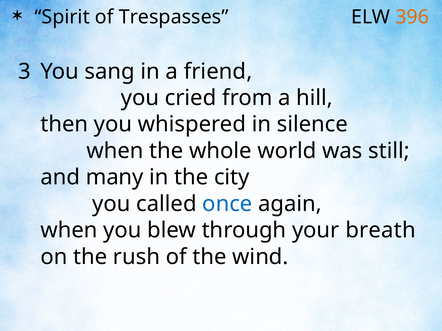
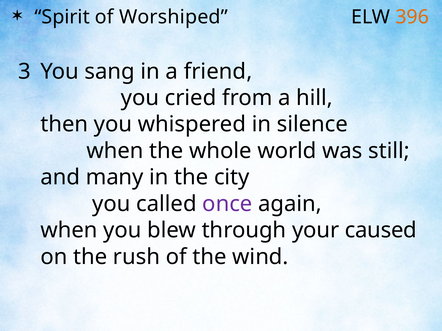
Trespasses: Trespasses -> Worshiped
once colour: blue -> purple
breath: breath -> caused
